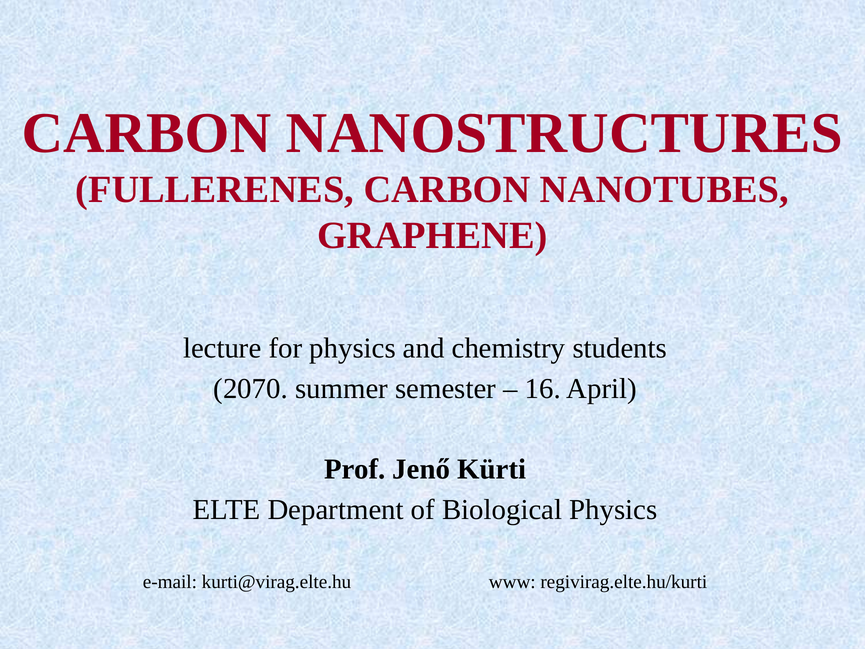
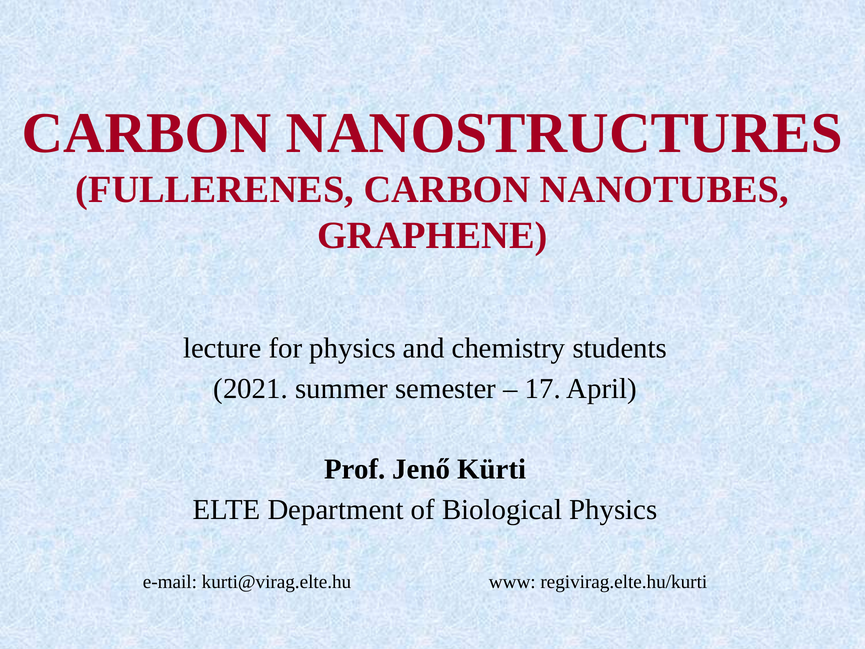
2070: 2070 -> 2021
16: 16 -> 17
